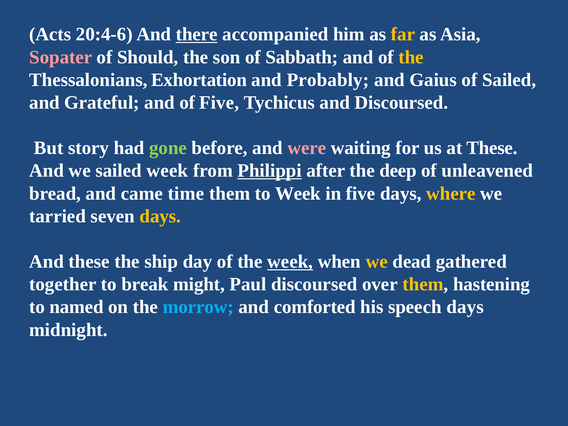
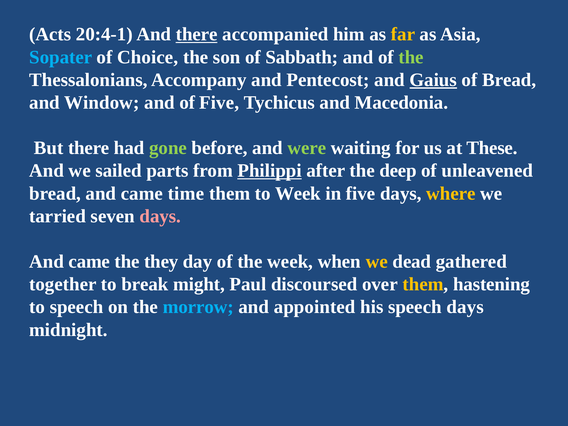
20:4-6: 20:4-6 -> 20:4-1
Sopater colour: pink -> light blue
Should: Should -> Choice
the at (411, 57) colour: yellow -> light green
Exhortation: Exhortation -> Accompany
Probably: Probably -> Pentecost
Gaius underline: none -> present
of Sailed: Sailed -> Bread
Grateful: Grateful -> Window
and Discoursed: Discoursed -> Macedonia
But story: story -> there
were colour: pink -> light green
sailed week: week -> parts
days at (160, 216) colour: yellow -> pink
these at (89, 262): these -> came
ship: ship -> they
week at (290, 262) underline: present -> none
to named: named -> speech
comforted: comforted -> appointed
